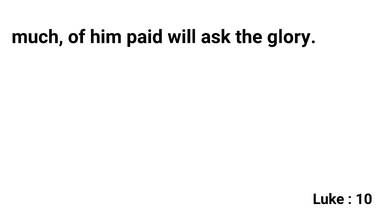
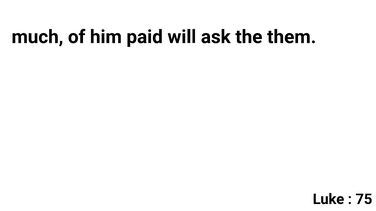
glory: glory -> them
10: 10 -> 75
